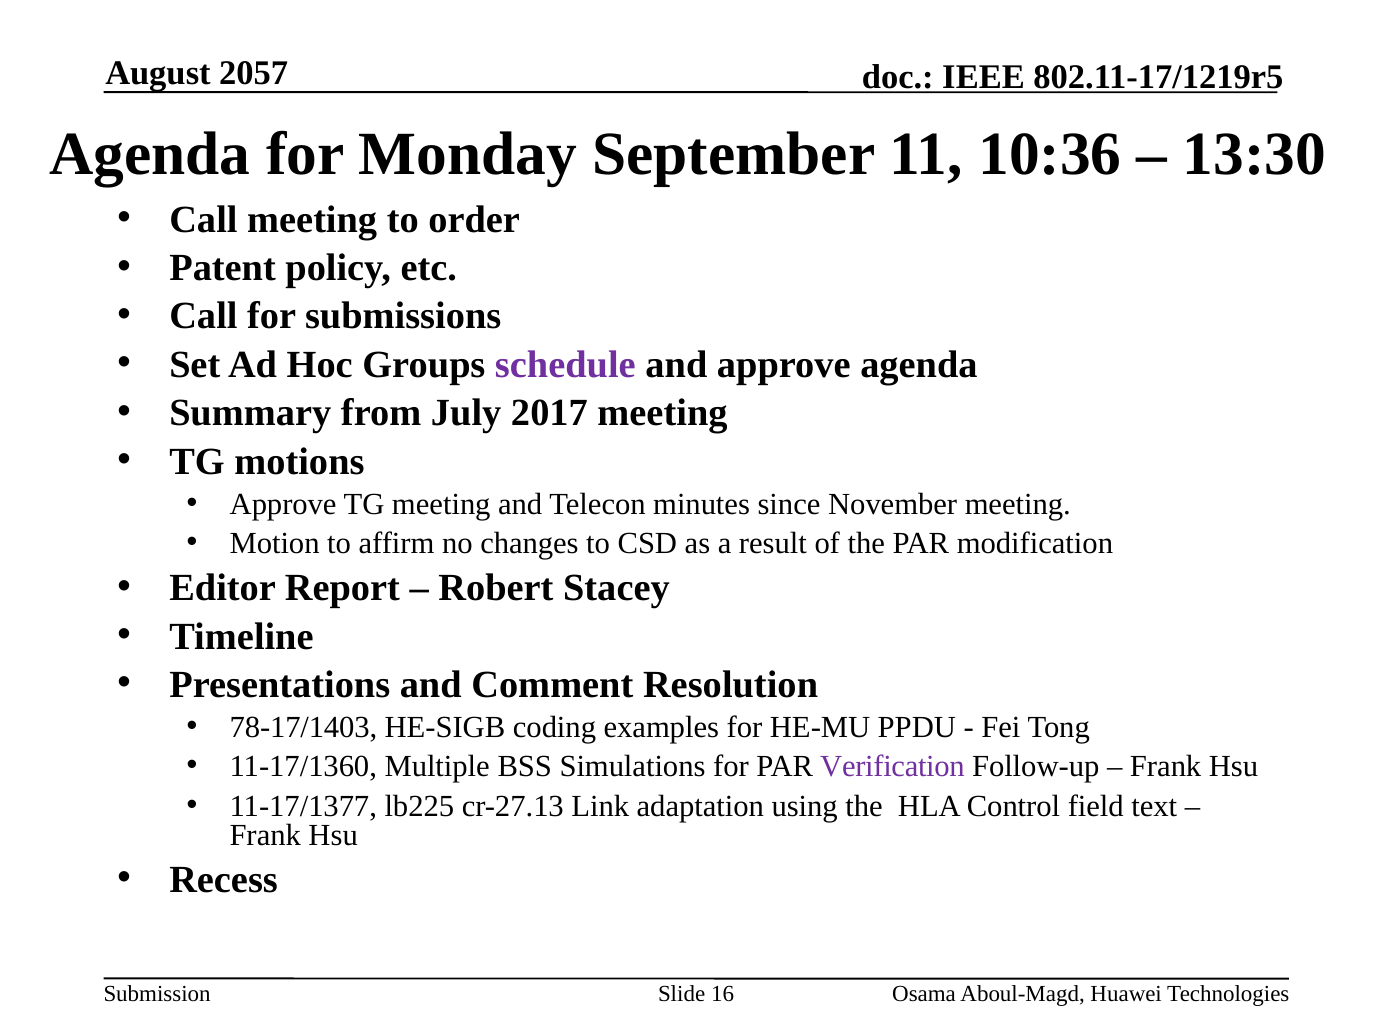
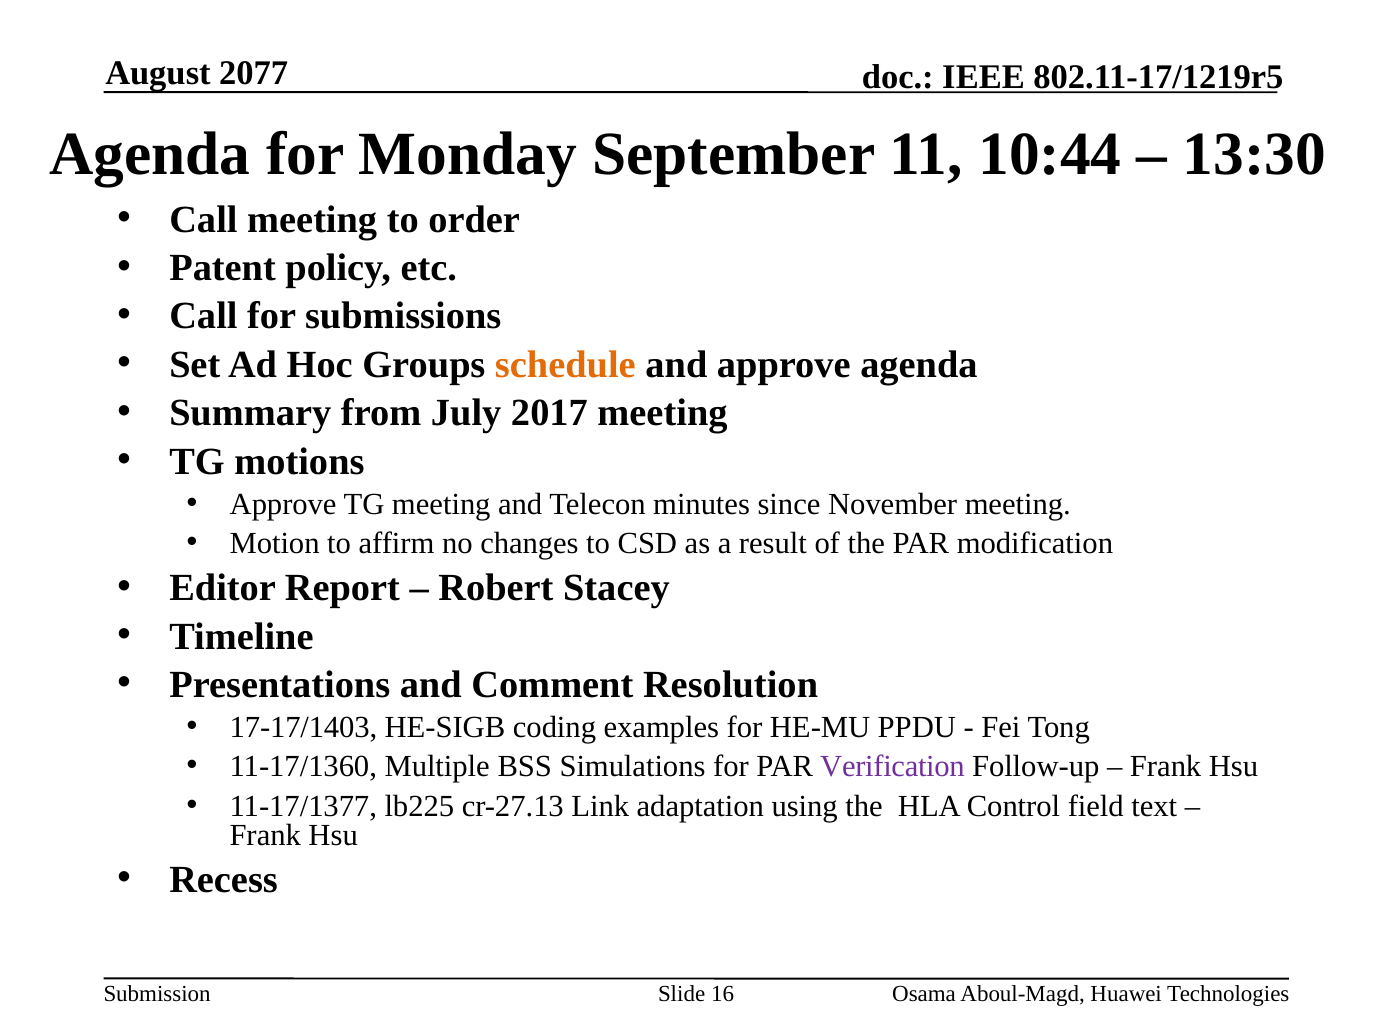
2057: 2057 -> 2077
10:36: 10:36 -> 10:44
schedule colour: purple -> orange
78-17/1403: 78-17/1403 -> 17-17/1403
